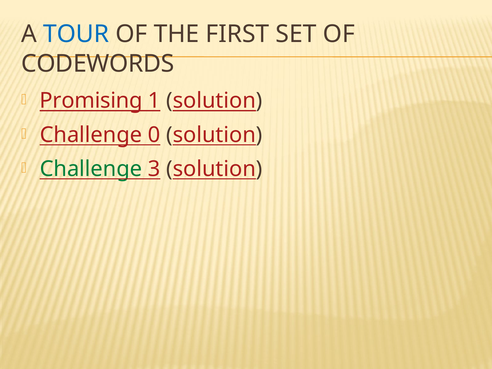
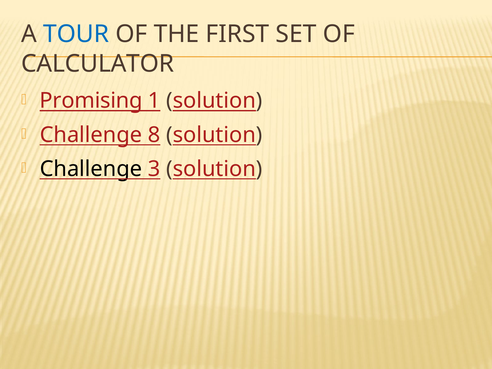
CODEWORDS: CODEWORDS -> CALCULATOR
0: 0 -> 8
Challenge at (91, 169) colour: green -> black
